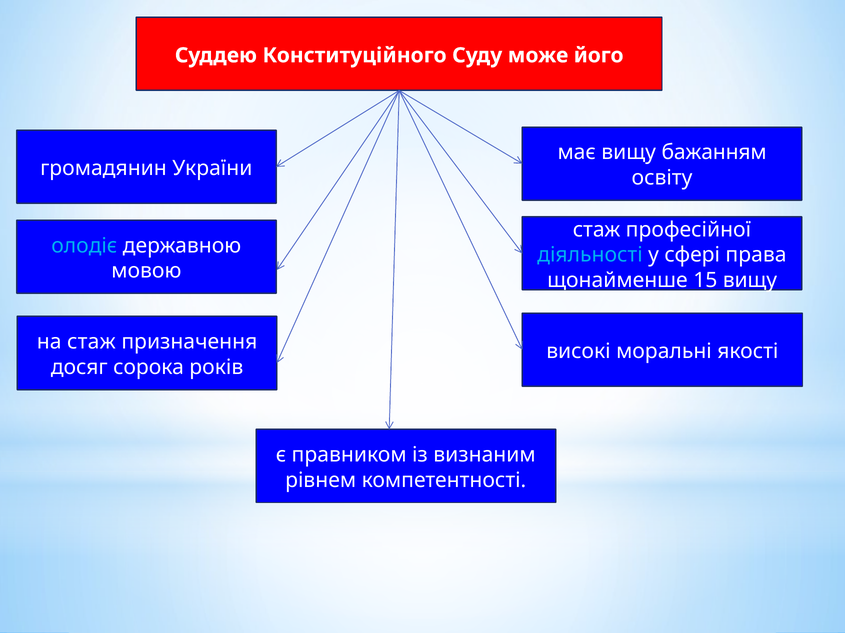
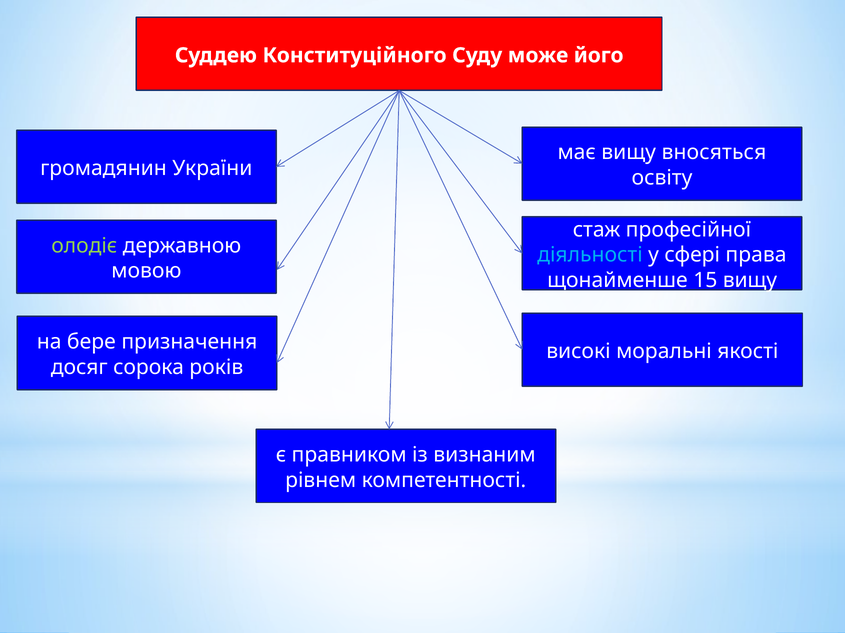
бажанням: бажанням -> вносяться
олодіє colour: light blue -> light green
на стаж: стаж -> бере
